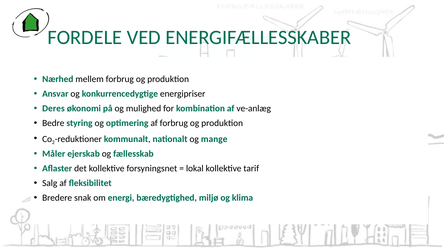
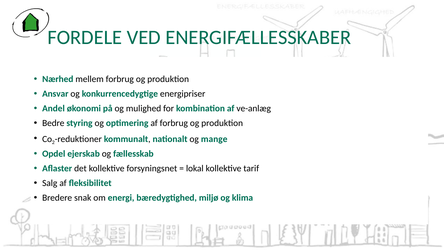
Deres: Deres -> Andel
Måler: Måler -> Opdel
